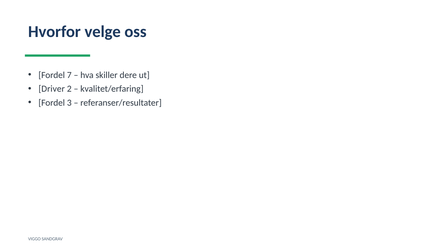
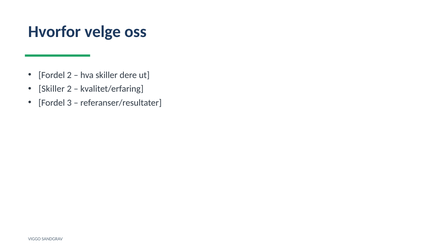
Fordel 7: 7 -> 2
Driver at (52, 89): Driver -> Skiller
